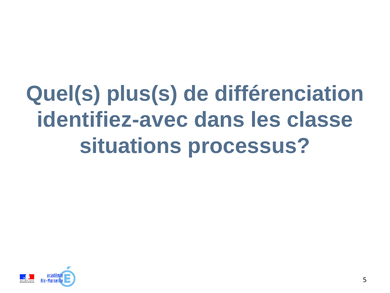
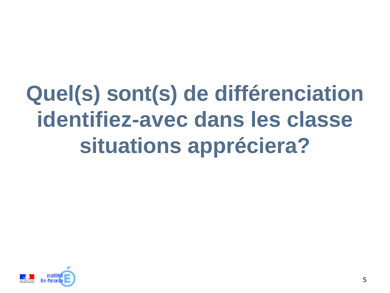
plus(s: plus(s -> sont(s
processus: processus -> appréciera
